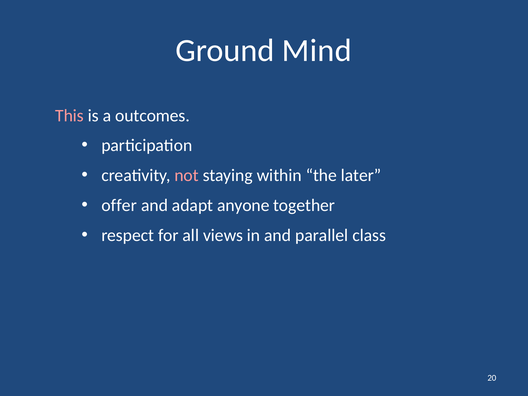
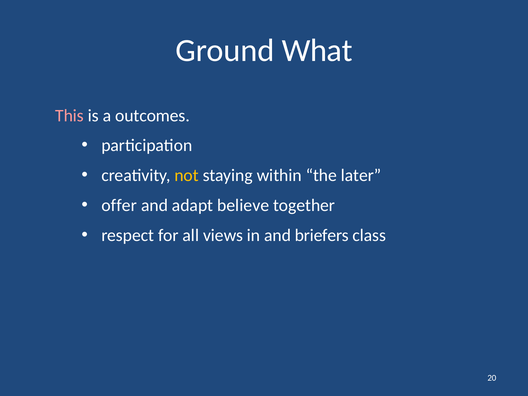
Mind: Mind -> What
not colour: pink -> yellow
anyone: anyone -> believe
parallel: parallel -> briefers
